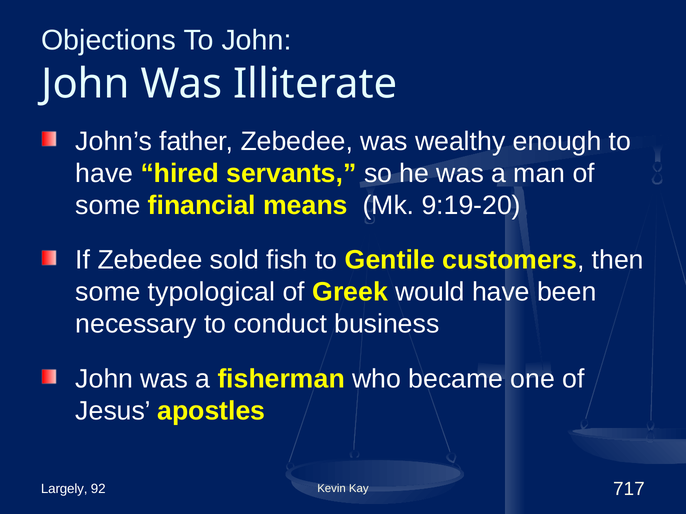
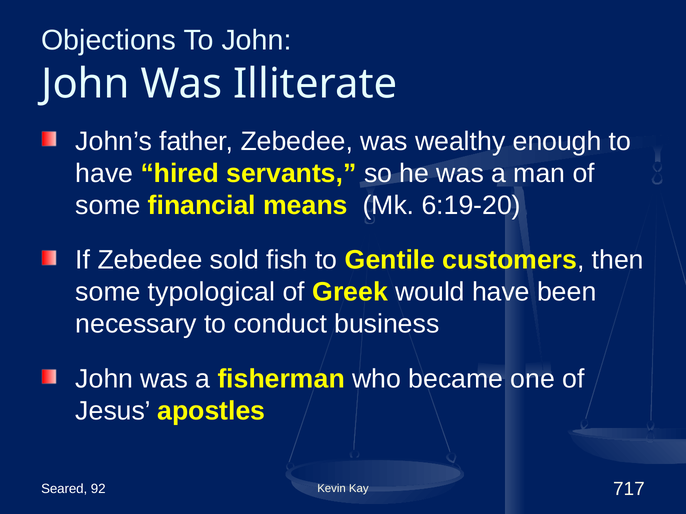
9:19-20: 9:19-20 -> 6:19-20
Largely: Largely -> Seared
